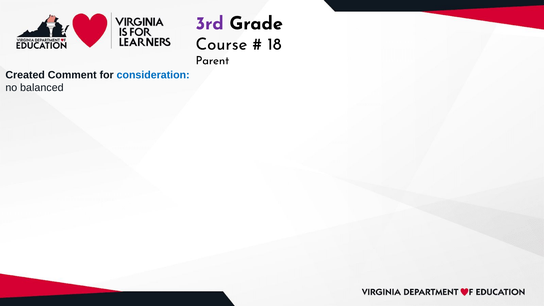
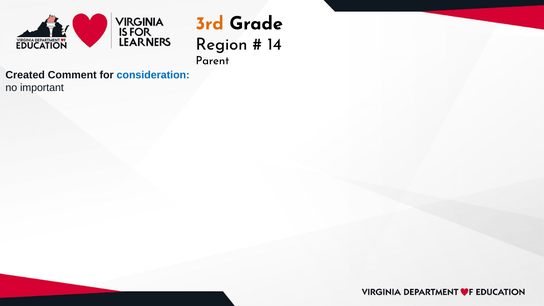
3rd colour: purple -> orange
Course: Course -> Region
18: 18 -> 14
balanced: balanced -> important
